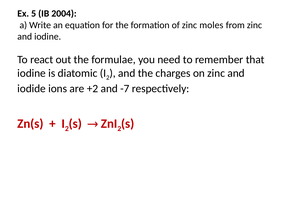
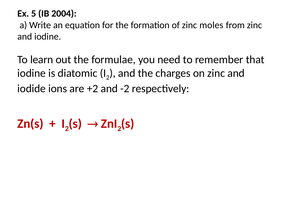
react: react -> learn
-7: -7 -> -2
